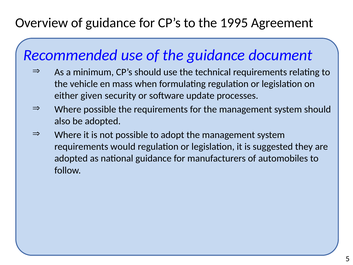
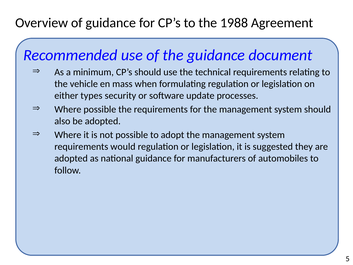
1995: 1995 -> 1988
given: given -> types
